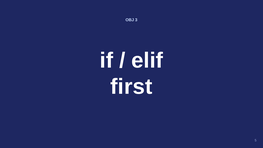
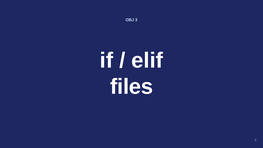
first: first -> files
